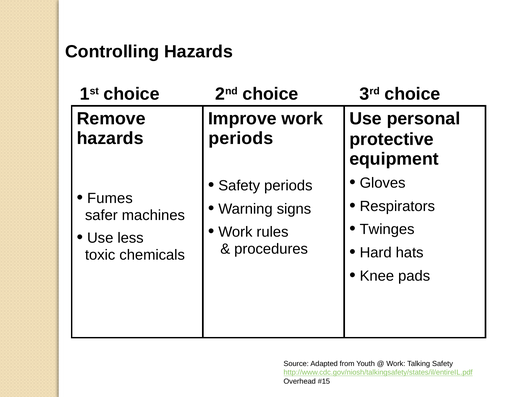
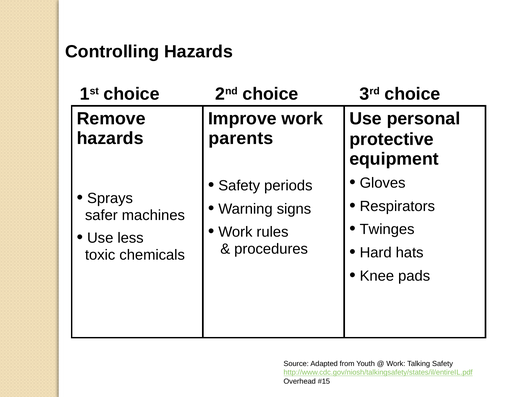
periods at (241, 138): periods -> parents
Fumes: Fumes -> Sprays
